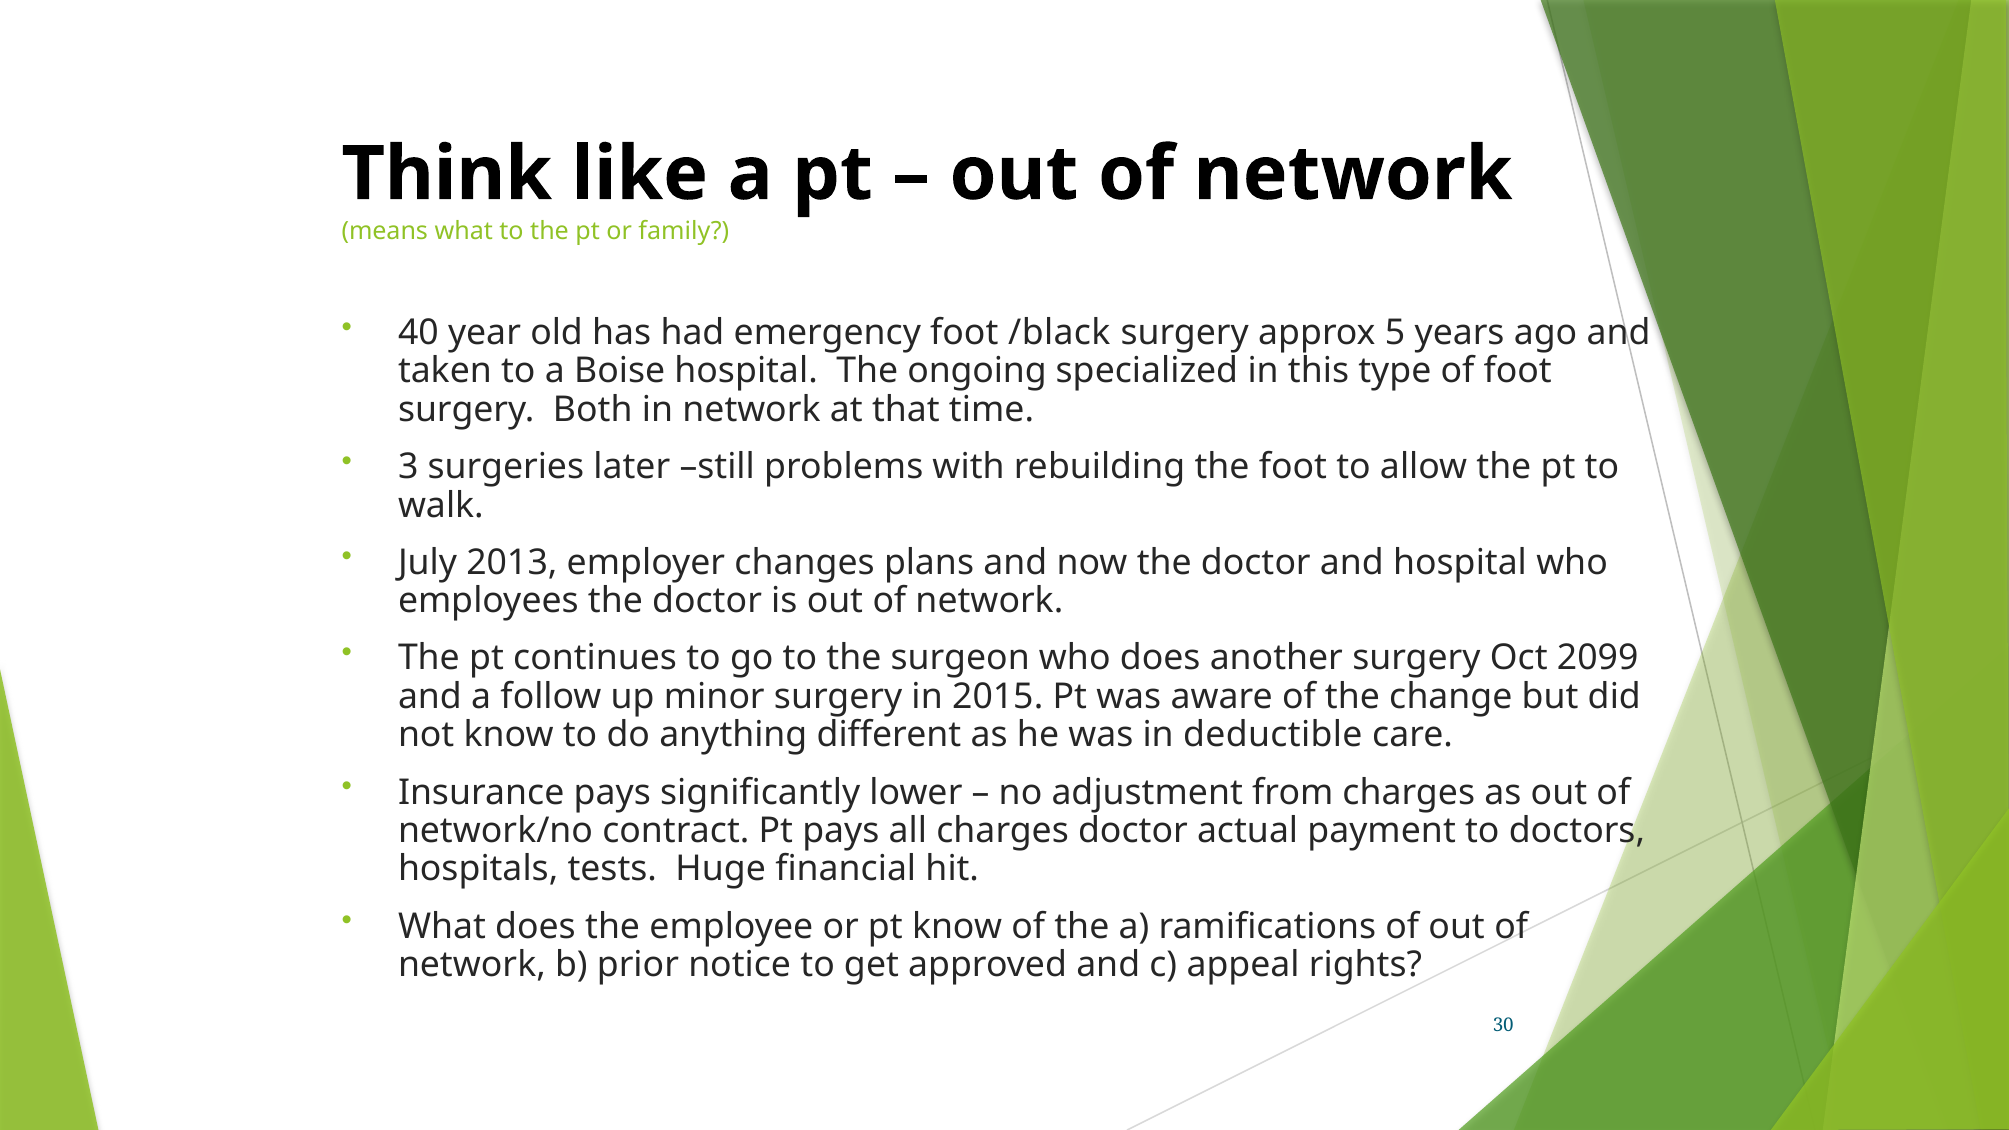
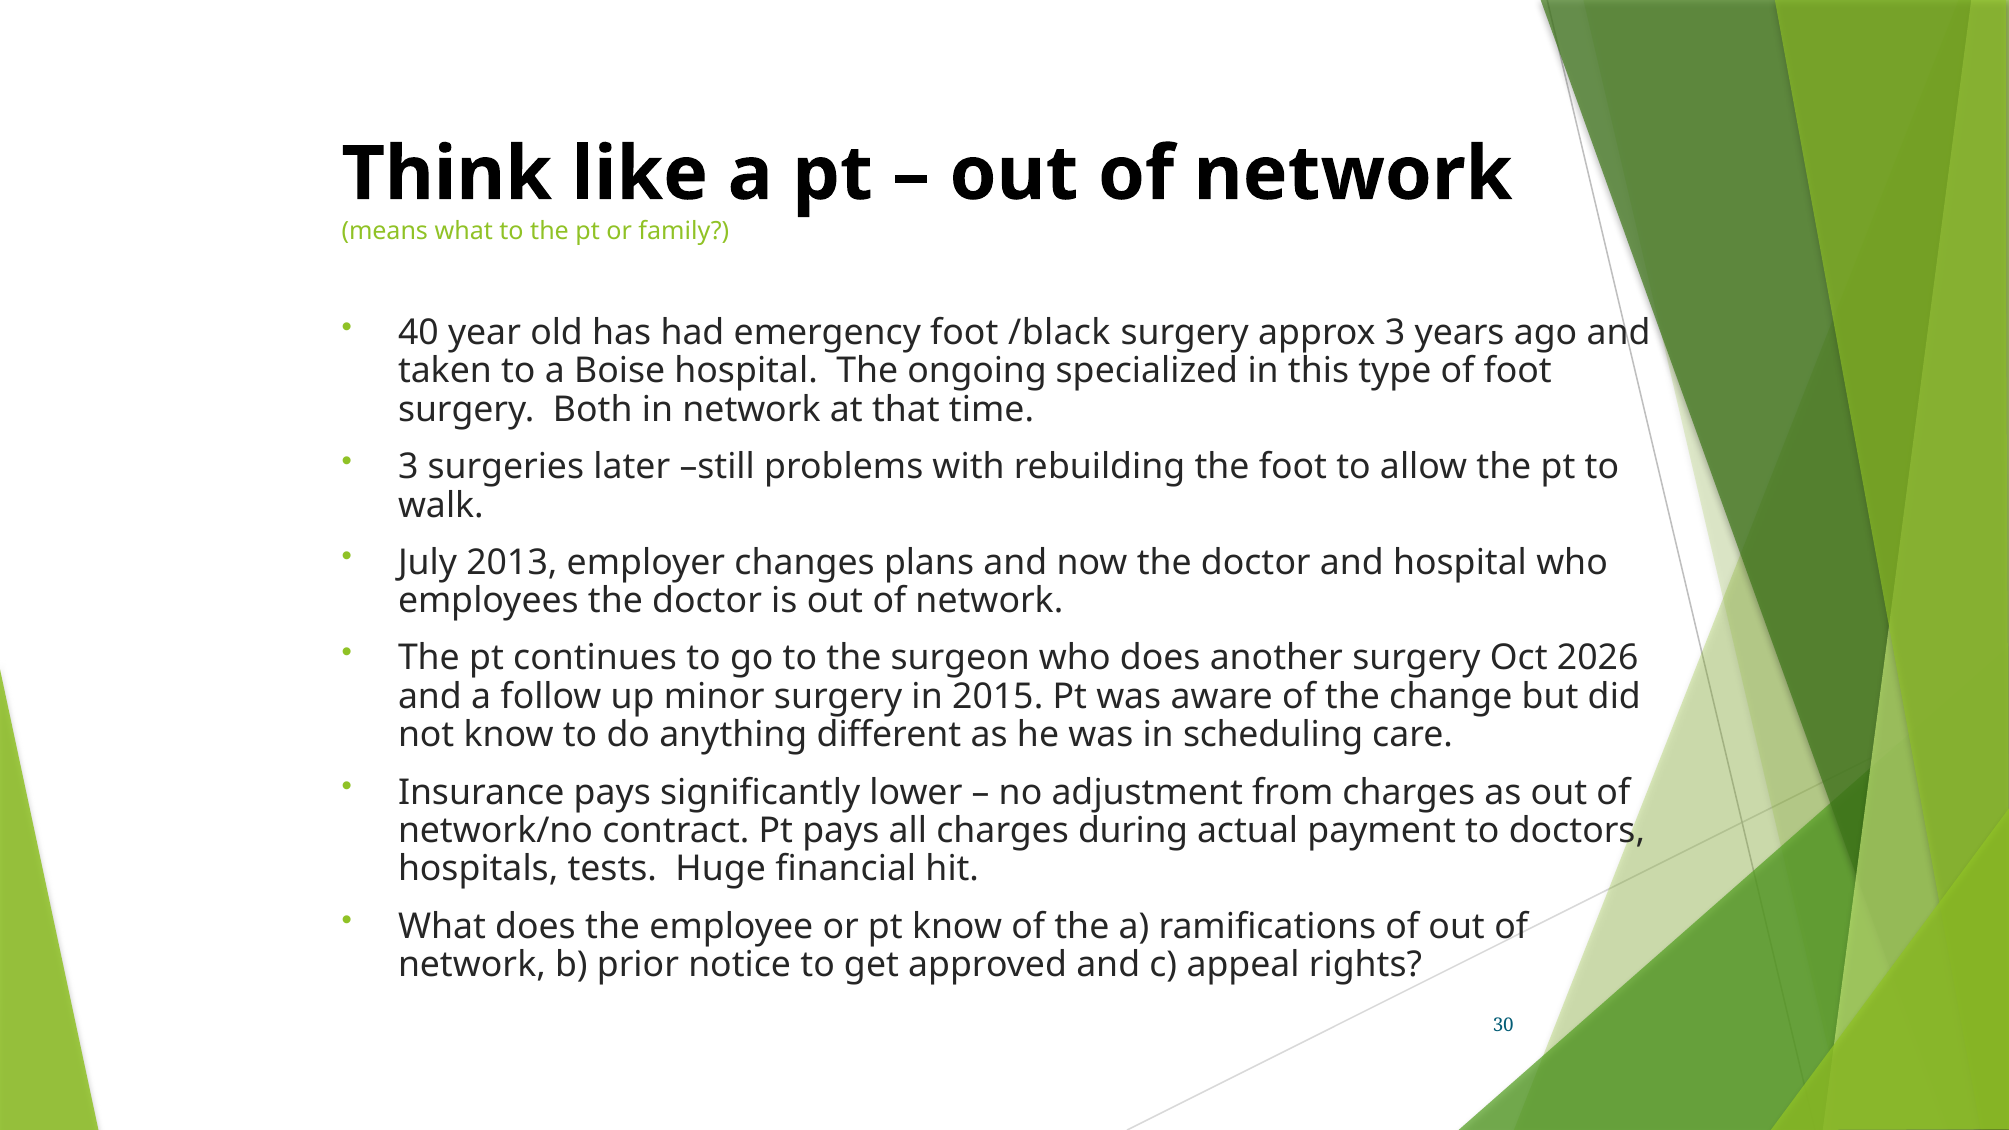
approx 5: 5 -> 3
2099: 2099 -> 2026
deductible: deductible -> scheduling
charges doctor: doctor -> during
